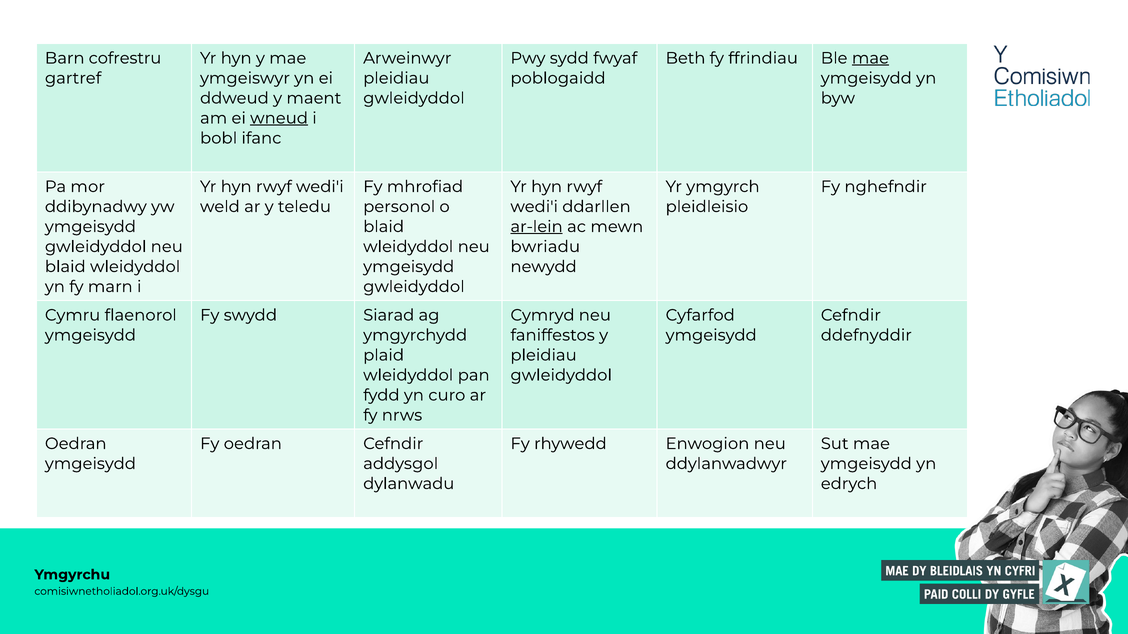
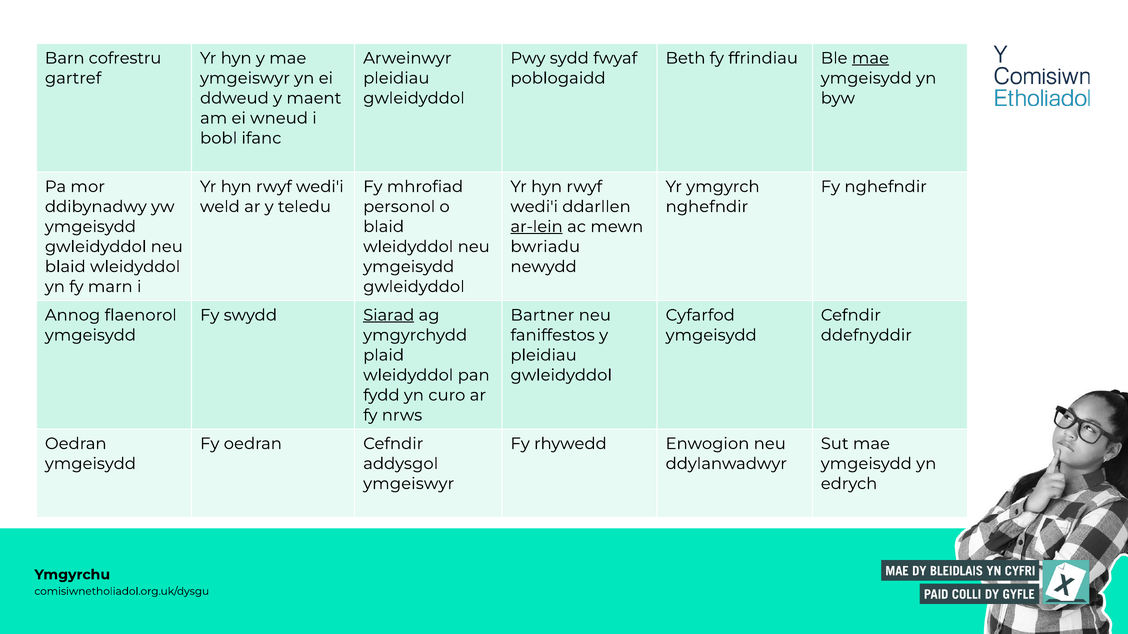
wneud underline: present -> none
pleidleisio at (707, 207): pleidleisio -> nghefndir
Cymru: Cymru -> Annog
Siarad underline: none -> present
Cymryd: Cymryd -> Bartner
dylanwadu at (409, 484): dylanwadu -> ymgeiswyr
